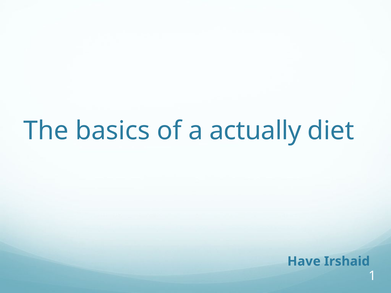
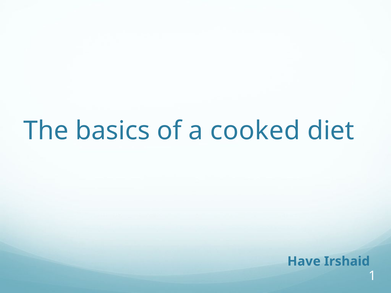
actually: actually -> cooked
